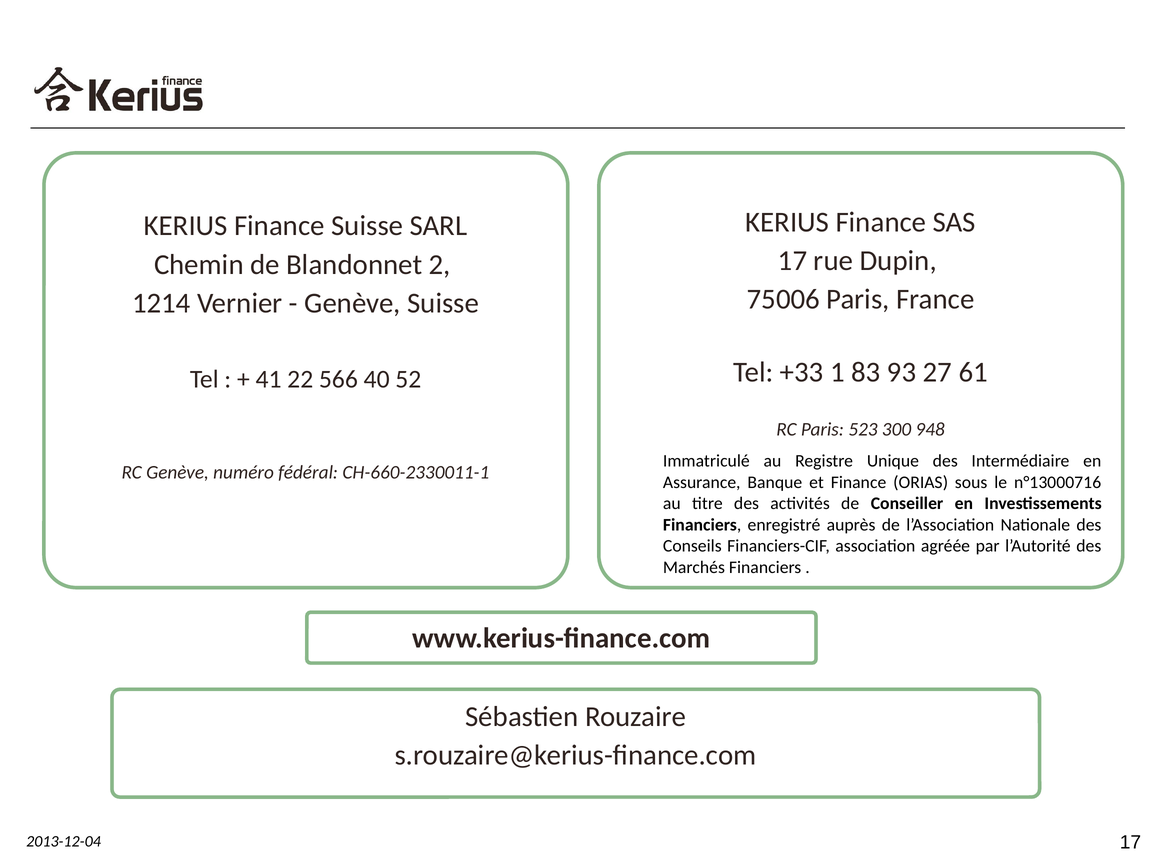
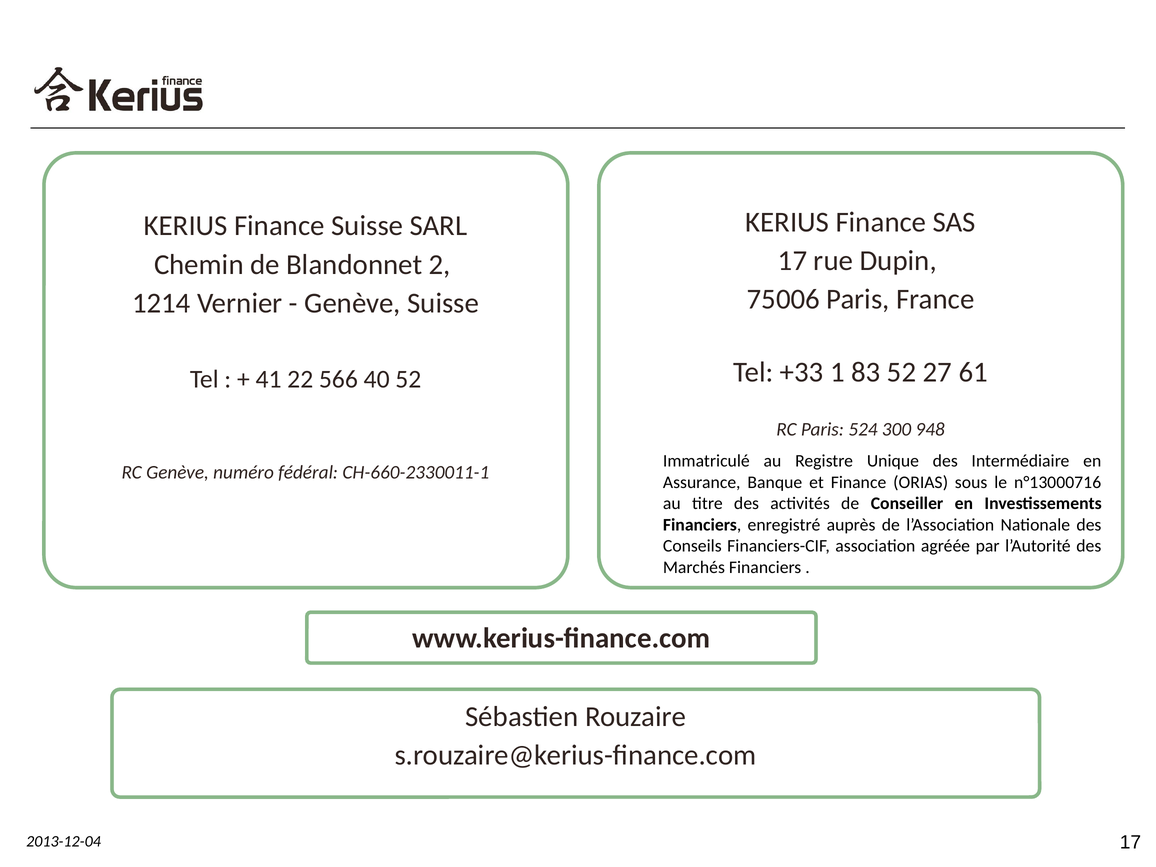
83 93: 93 -> 52
523: 523 -> 524
